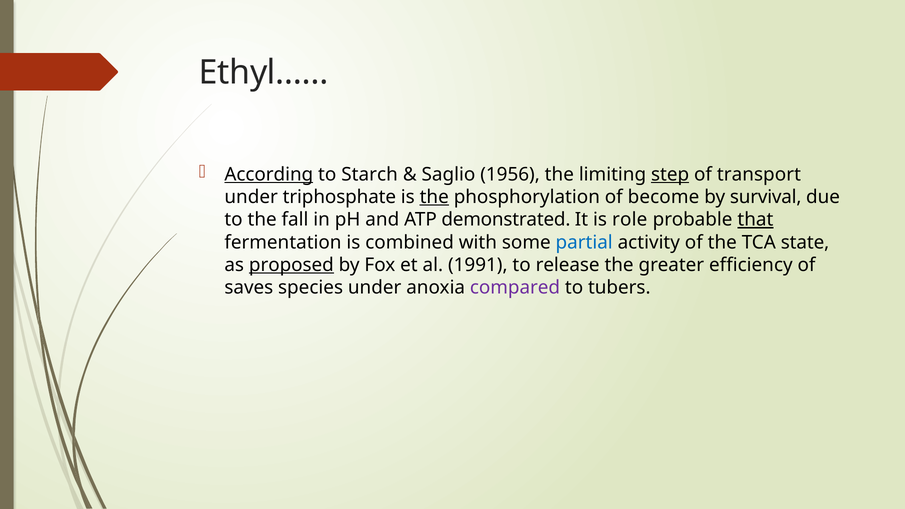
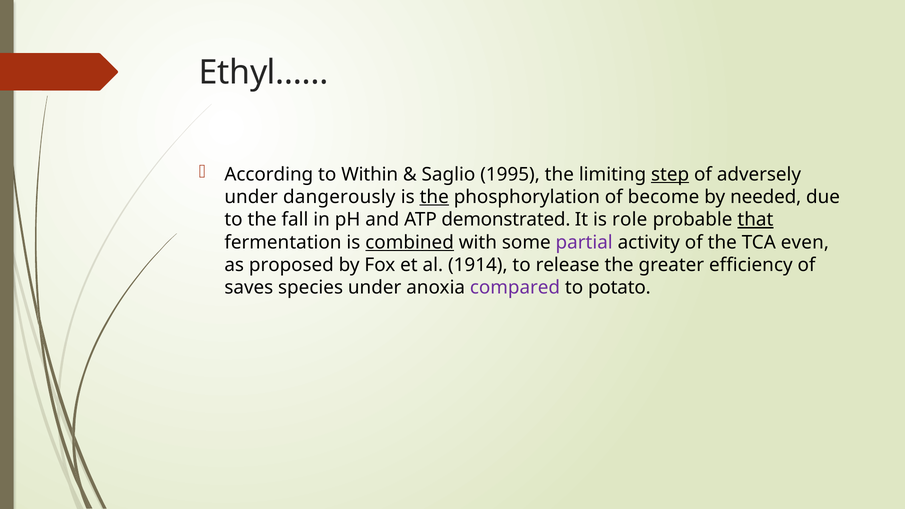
According underline: present -> none
Starch: Starch -> Within
1956: 1956 -> 1995
transport: transport -> adversely
triphosphate: triphosphate -> dangerously
survival: survival -> needed
combined underline: none -> present
partial colour: blue -> purple
state: state -> even
proposed underline: present -> none
1991: 1991 -> 1914
tubers: tubers -> potato
